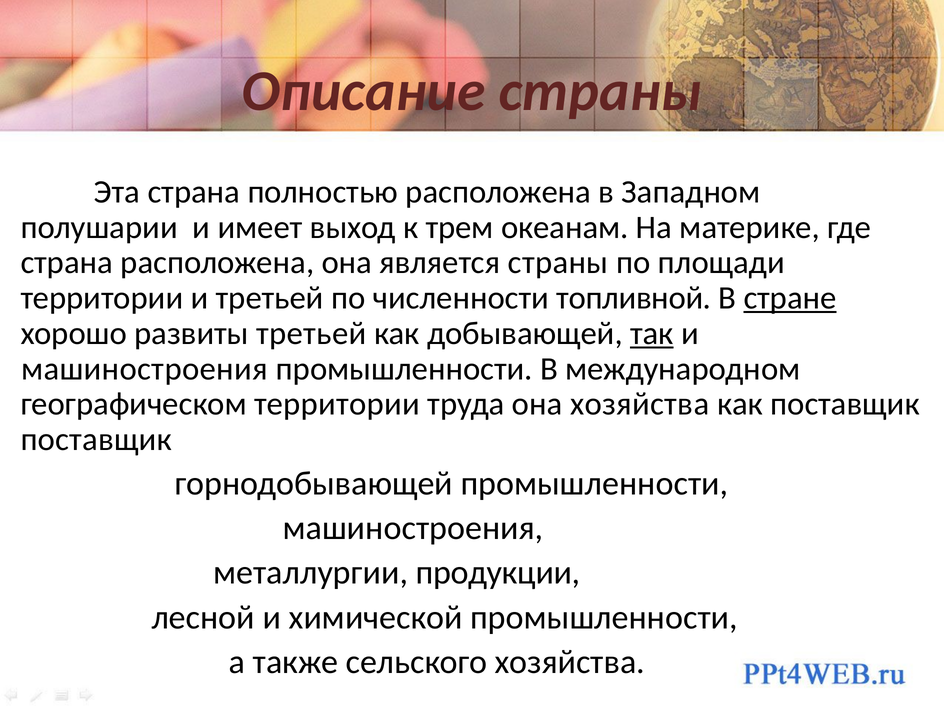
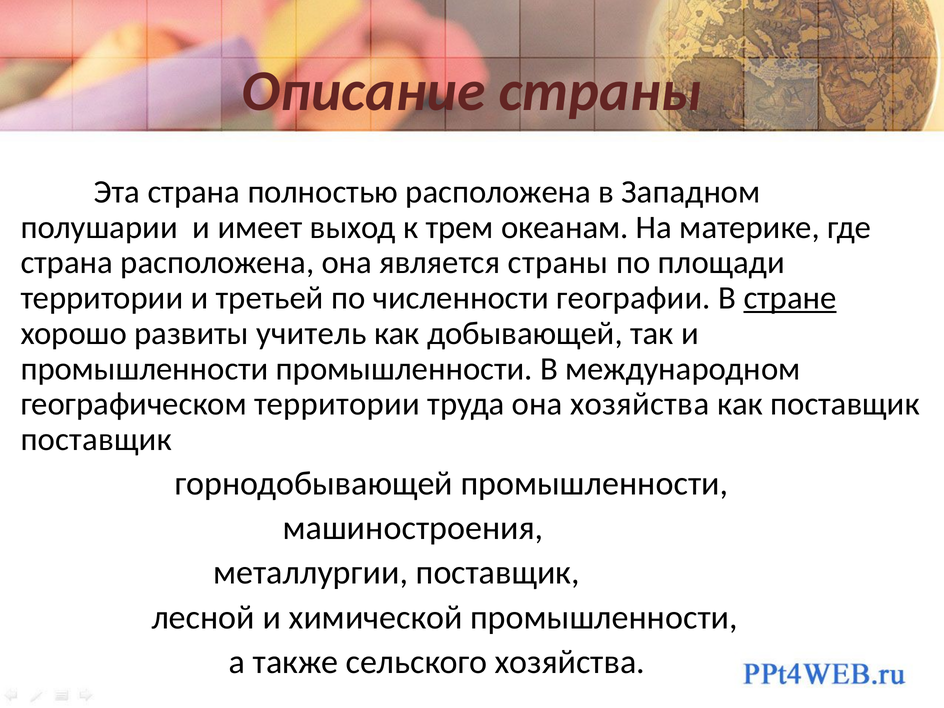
топливной: топливной -> географии
развиты третьей: третьей -> учитель
так underline: present -> none
машиностроения at (144, 369): машиностроения -> промышленности
металлургии продукции: продукции -> поставщик
